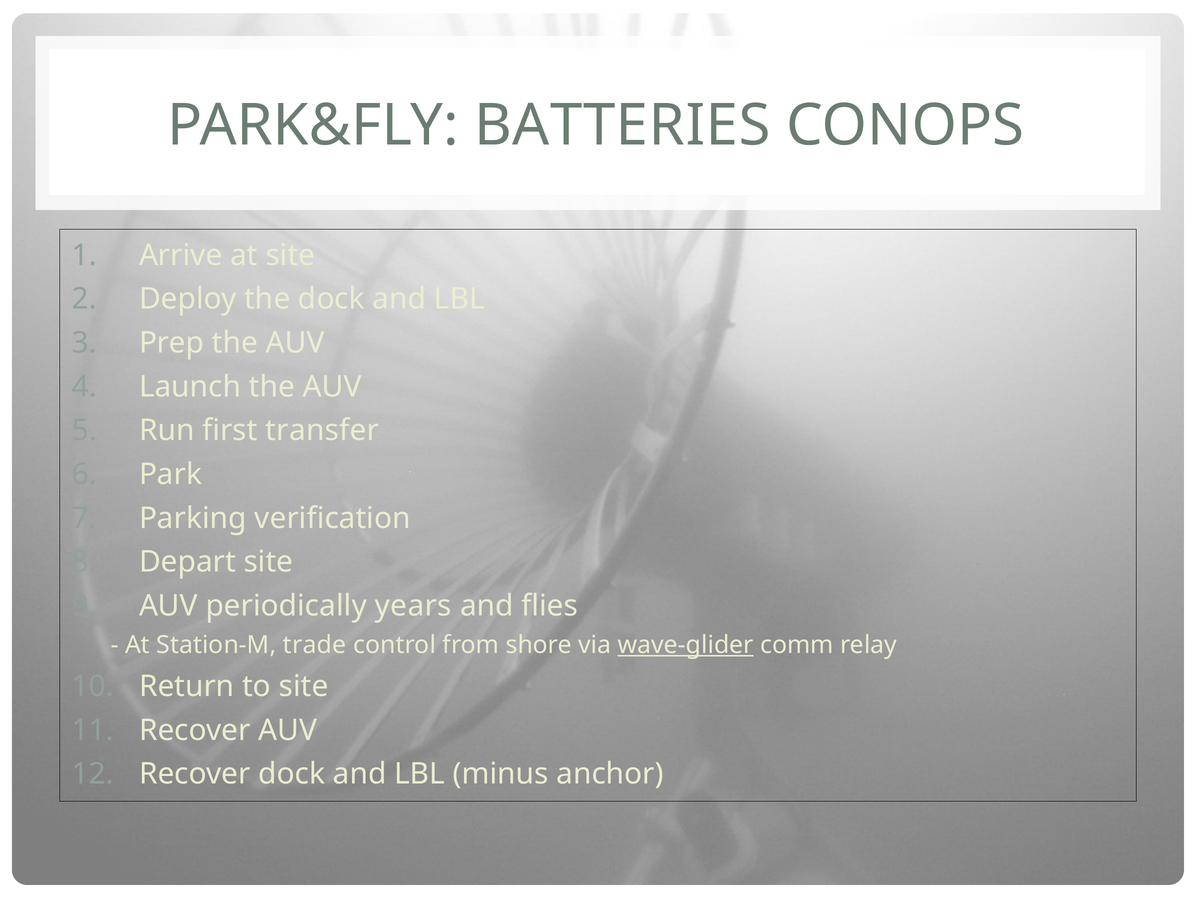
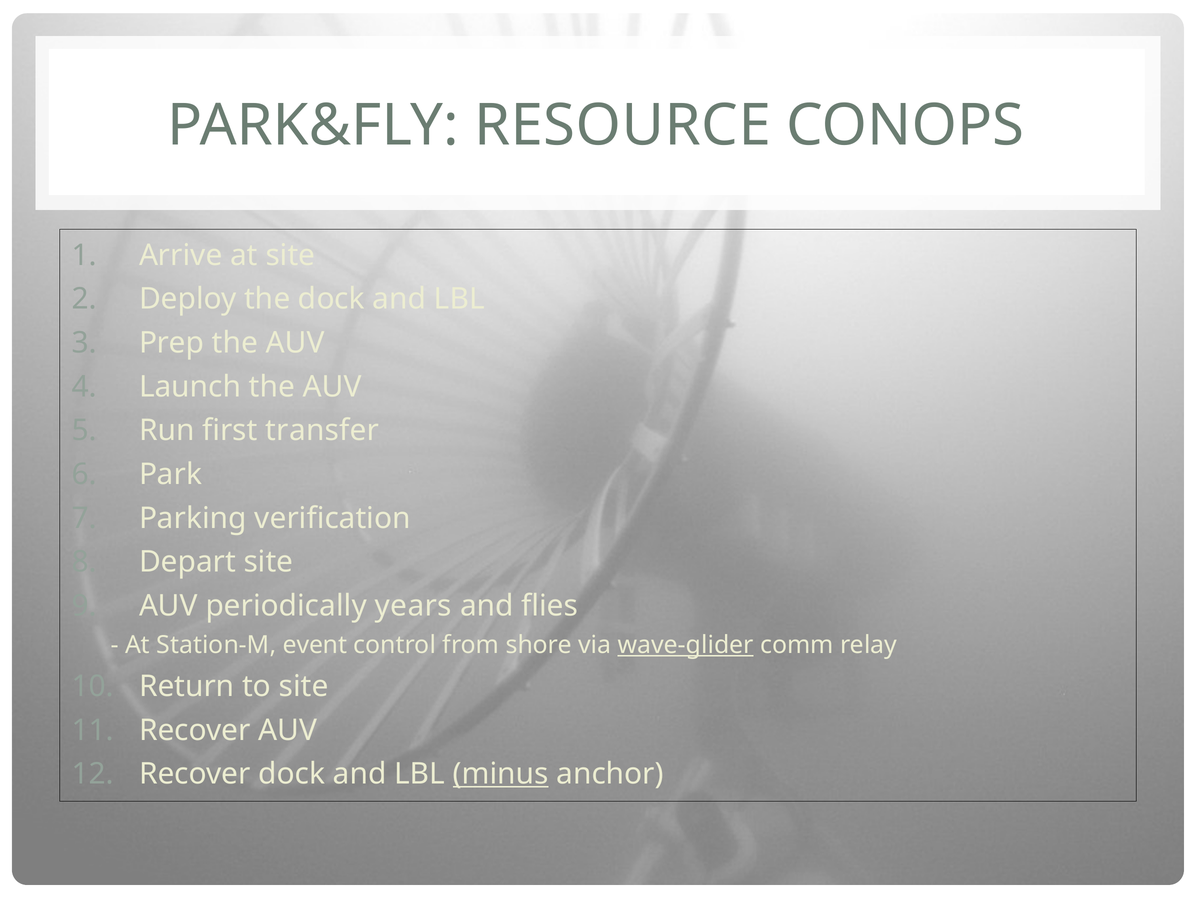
BATTERIES: BATTERIES -> RESOURCE
trade: trade -> event
minus underline: none -> present
